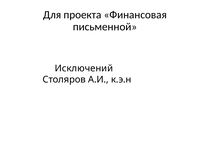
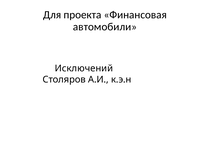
письменной: письменной -> автомобили
